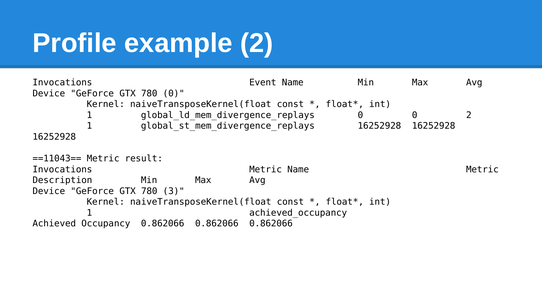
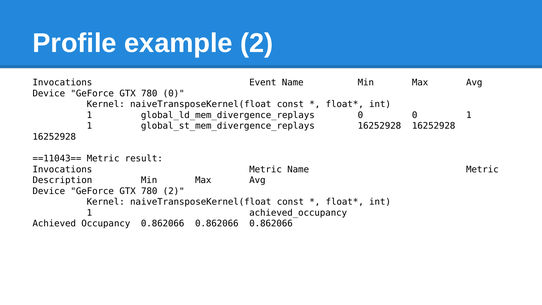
0 2: 2 -> 1
780 3: 3 -> 2
